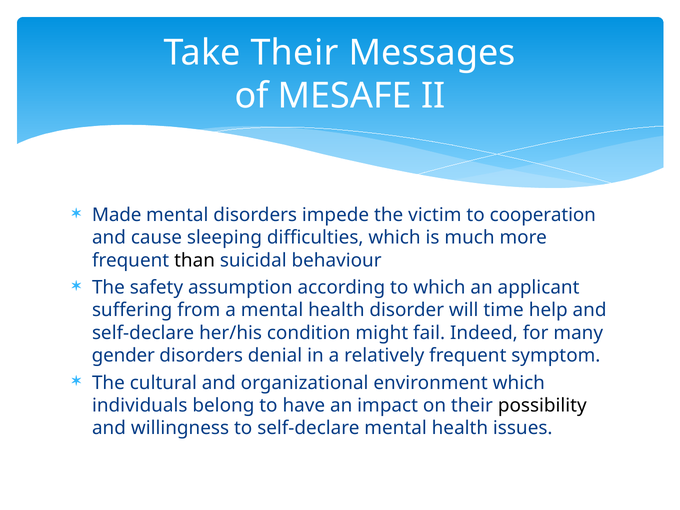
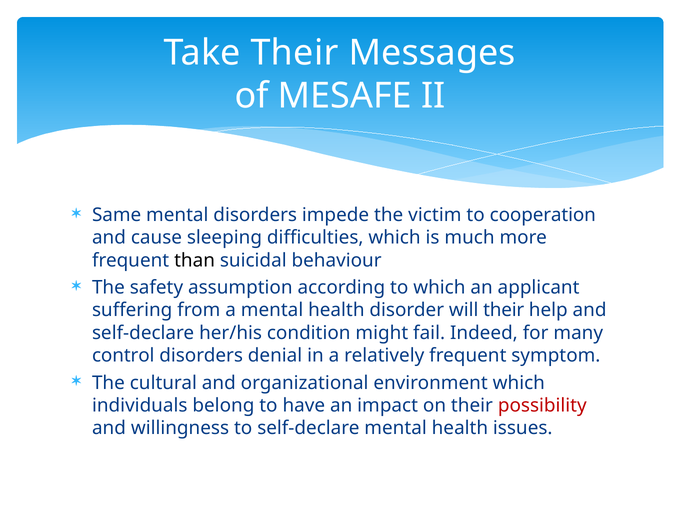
Made: Made -> Same
will time: time -> their
gender: gender -> control
possibility colour: black -> red
